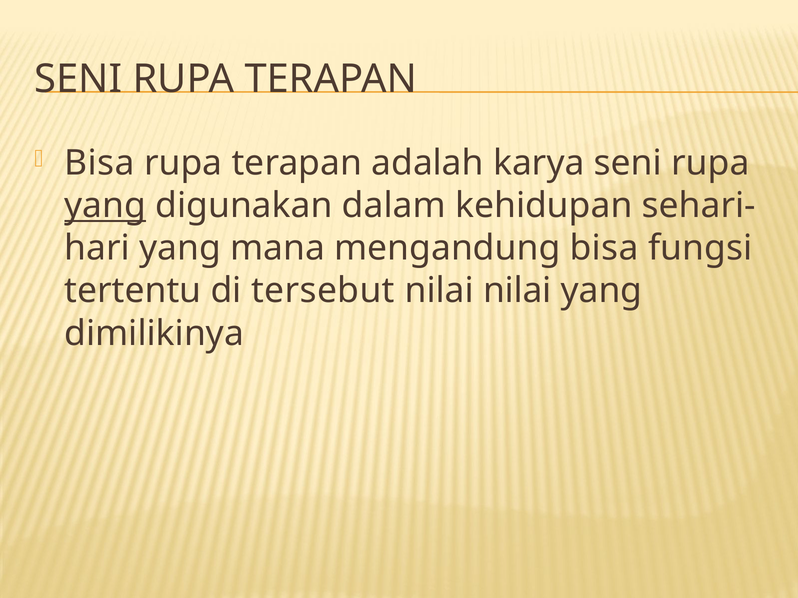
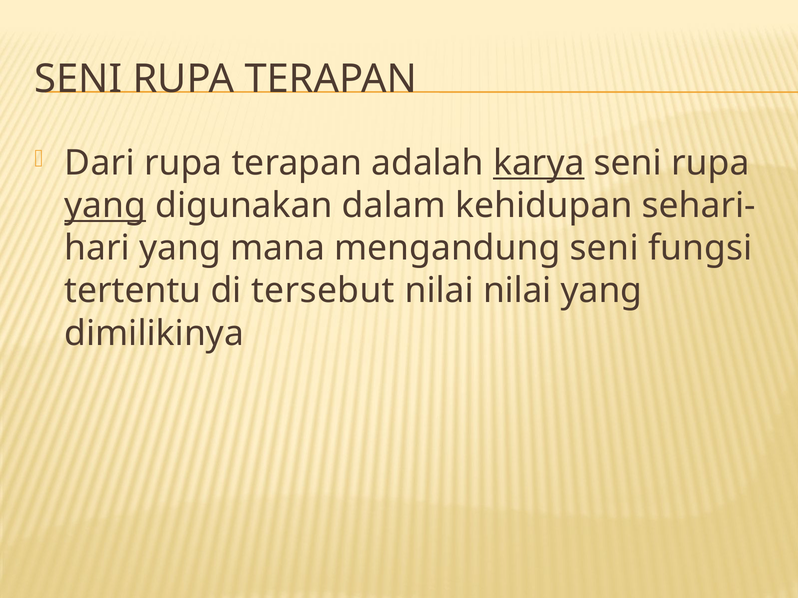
Bisa at (99, 163): Bisa -> Dari
karya underline: none -> present
mengandung bisa: bisa -> seni
